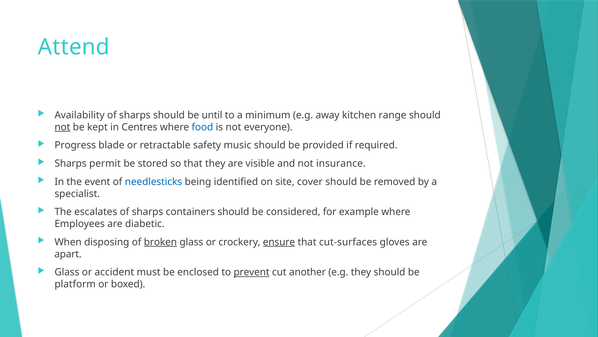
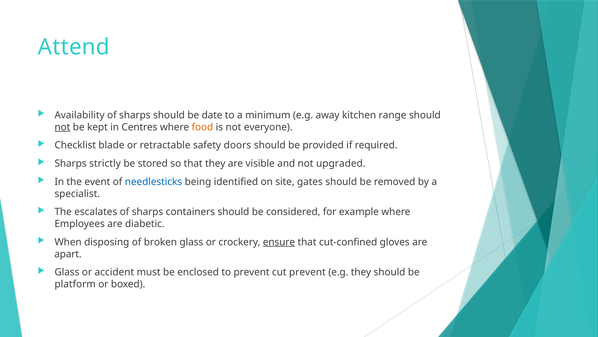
until: until -> date
food colour: blue -> orange
Progress: Progress -> Checklist
music: music -> doors
permit: permit -> strictly
insurance: insurance -> upgraded
cover: cover -> gates
broken underline: present -> none
cut-surfaces: cut-surfaces -> cut-confined
prevent at (252, 272) underline: present -> none
cut another: another -> prevent
